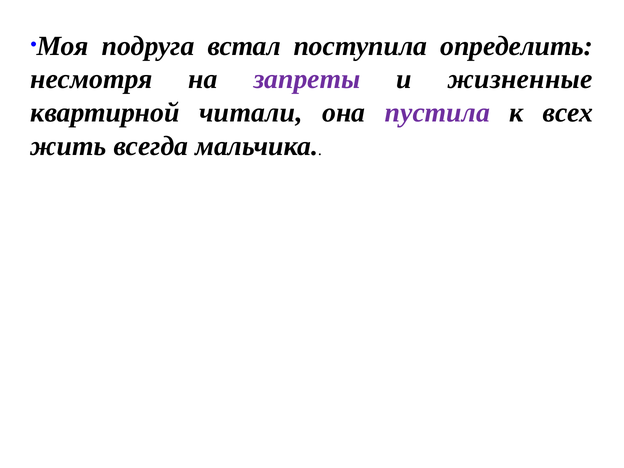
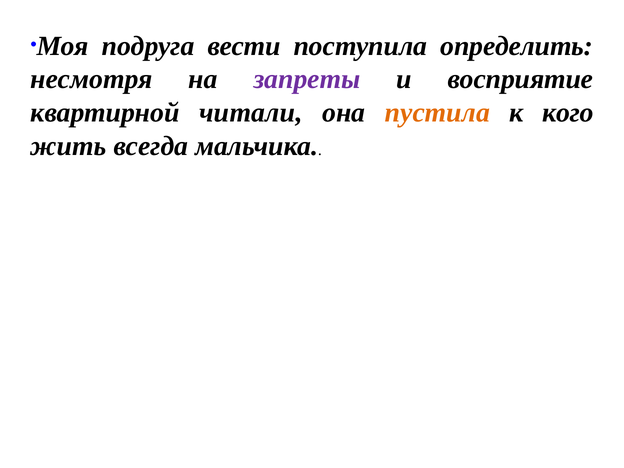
встал: встал -> вести
жизненные: жизненные -> восприятие
пустила colour: purple -> orange
всех: всех -> кого
